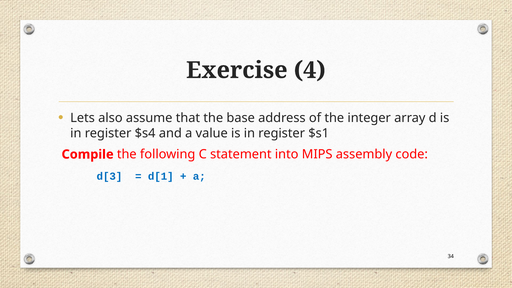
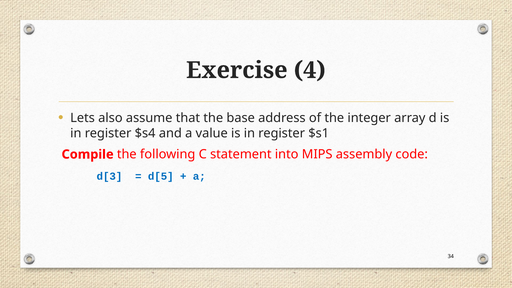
d[1: d[1 -> d[5
